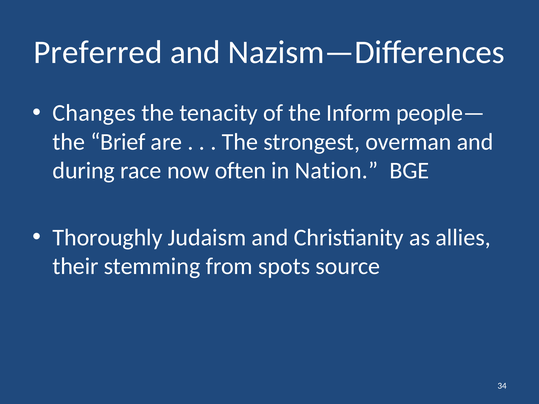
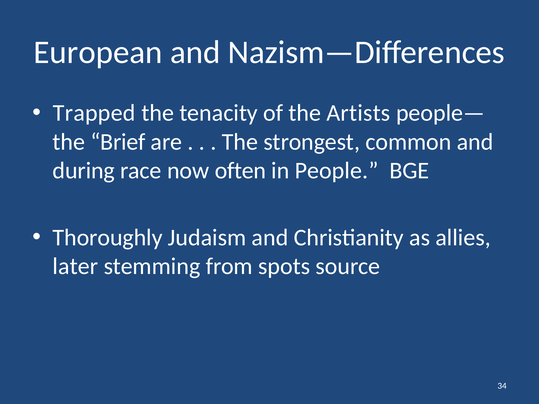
Preferred: Preferred -> European
Changes: Changes -> Trapped
Inform: Inform -> Artists
overman: overman -> common
Nation: Nation -> People
their: their -> later
